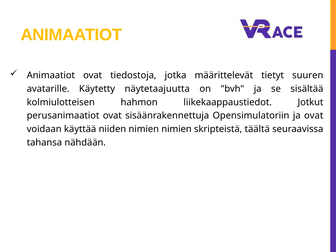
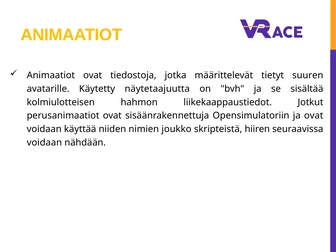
nimien nimien: nimien -> joukko
täältä: täältä -> hiiren
tahansa at (44, 143): tahansa -> voidaan
